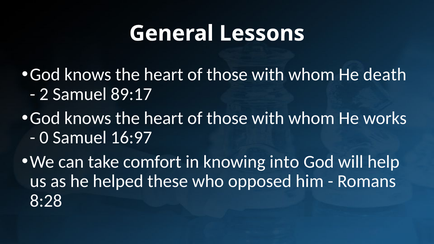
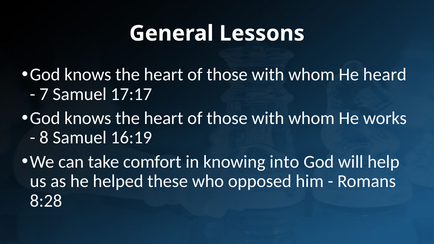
death: death -> heard
2: 2 -> 7
89:17: 89:17 -> 17:17
0: 0 -> 8
16:97: 16:97 -> 16:19
